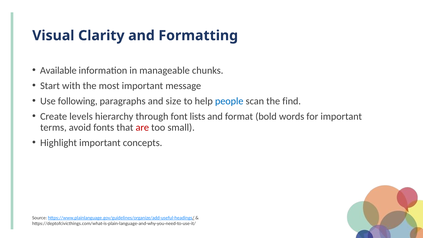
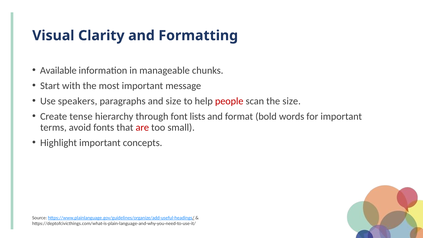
following: following -> speakers
people colour: blue -> red
the find: find -> size
levels: levels -> tense
